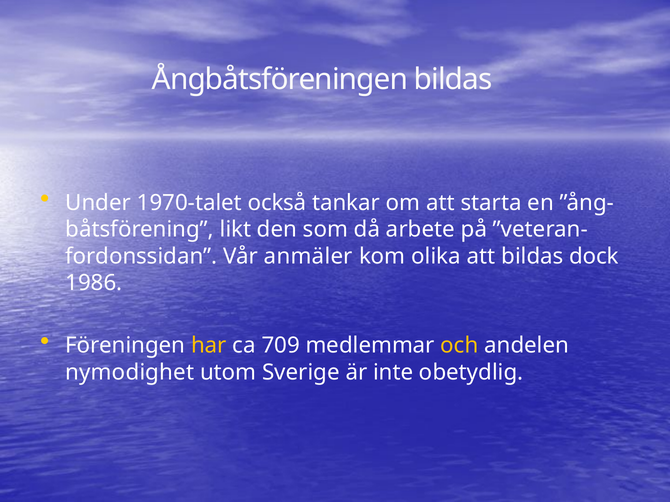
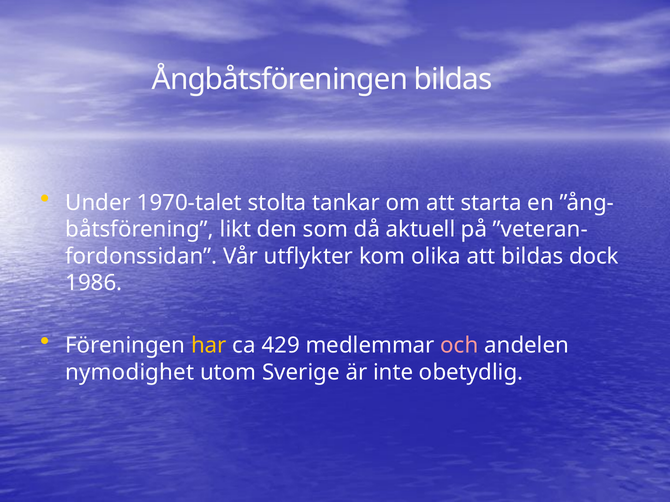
också: också -> stolta
arbete: arbete -> aktuell
anmäler: anmäler -> utflykter
709: 709 -> 429
och colour: yellow -> pink
